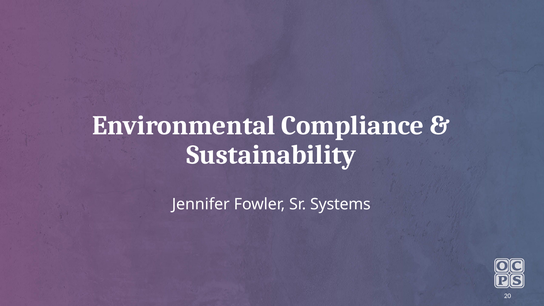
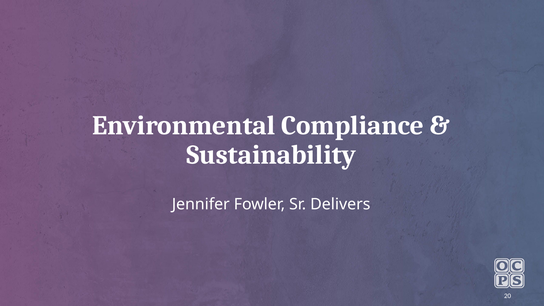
Systems: Systems -> Delivers
